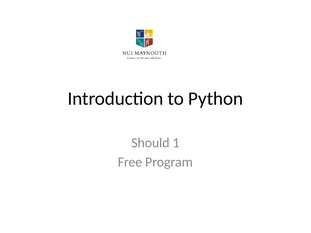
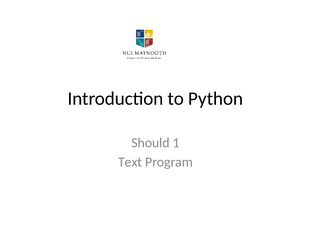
Free: Free -> Text
